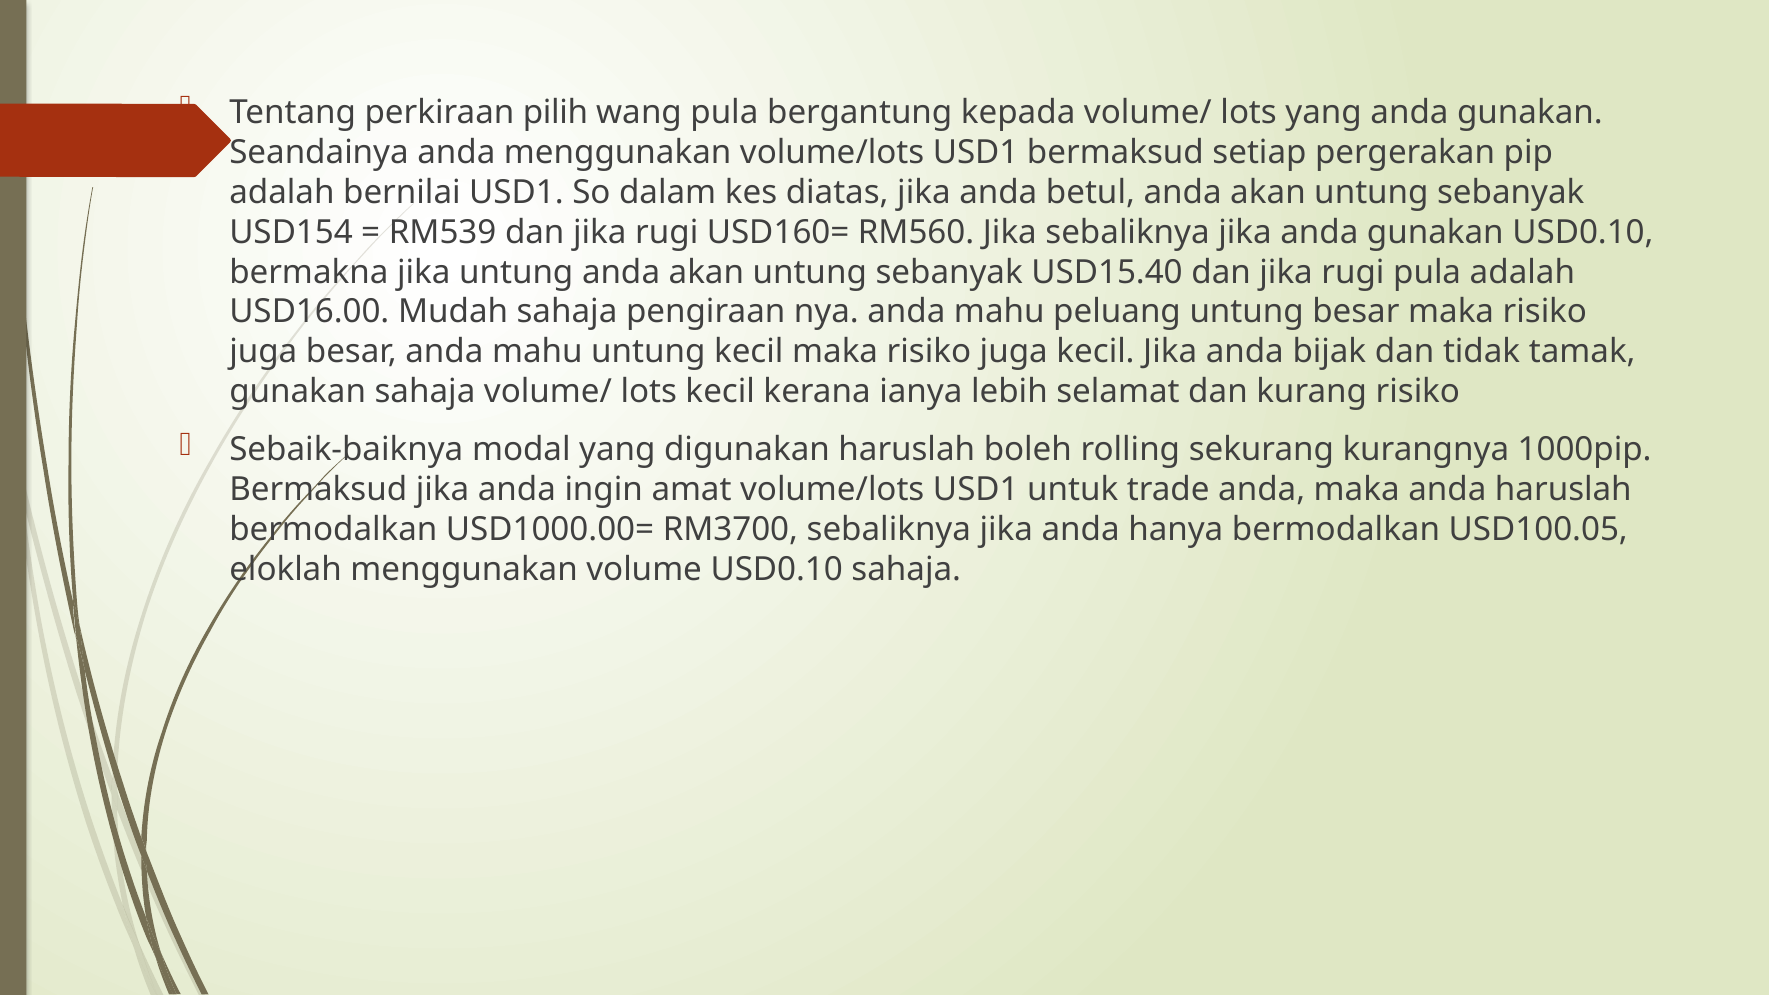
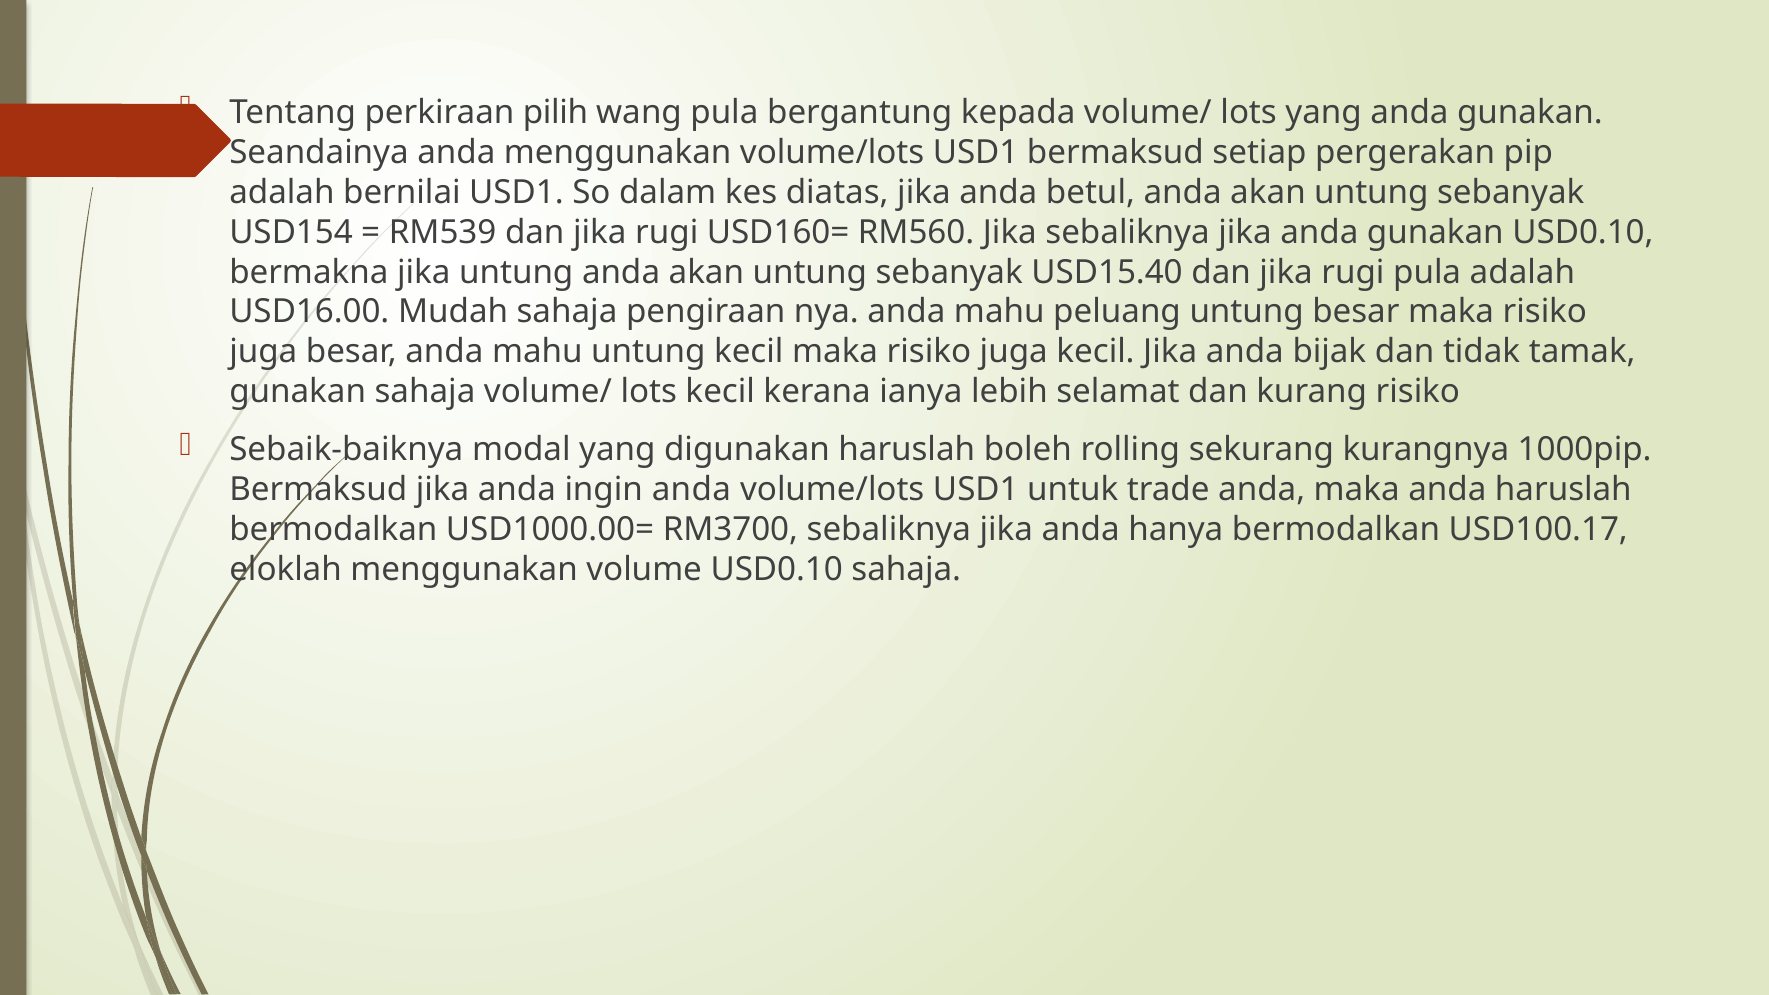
ingin amat: amat -> anda
USD100.05: USD100.05 -> USD100.17
